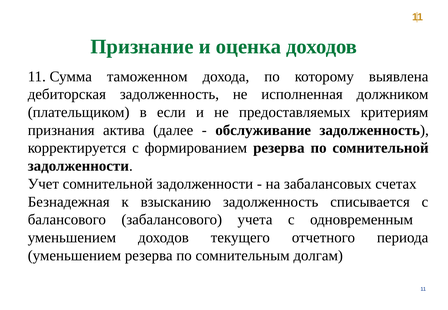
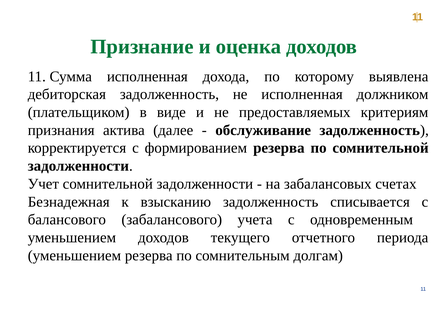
Сумма таможенном: таможенном -> исполненная
если: если -> виде
